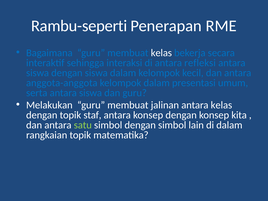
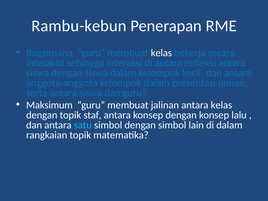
Rambu-seperti: Rambu-seperti -> Rambu-kebun
Melakukan: Melakukan -> Maksimum
kita: kita -> lalu
satu colour: light green -> light blue
